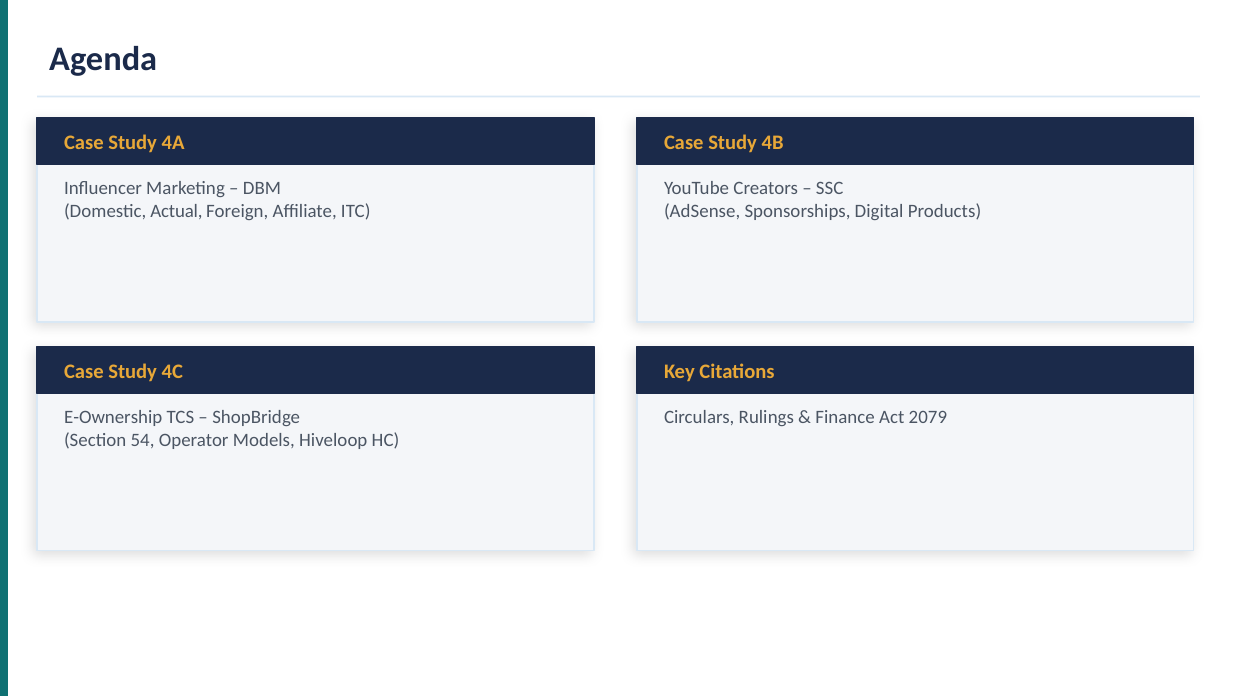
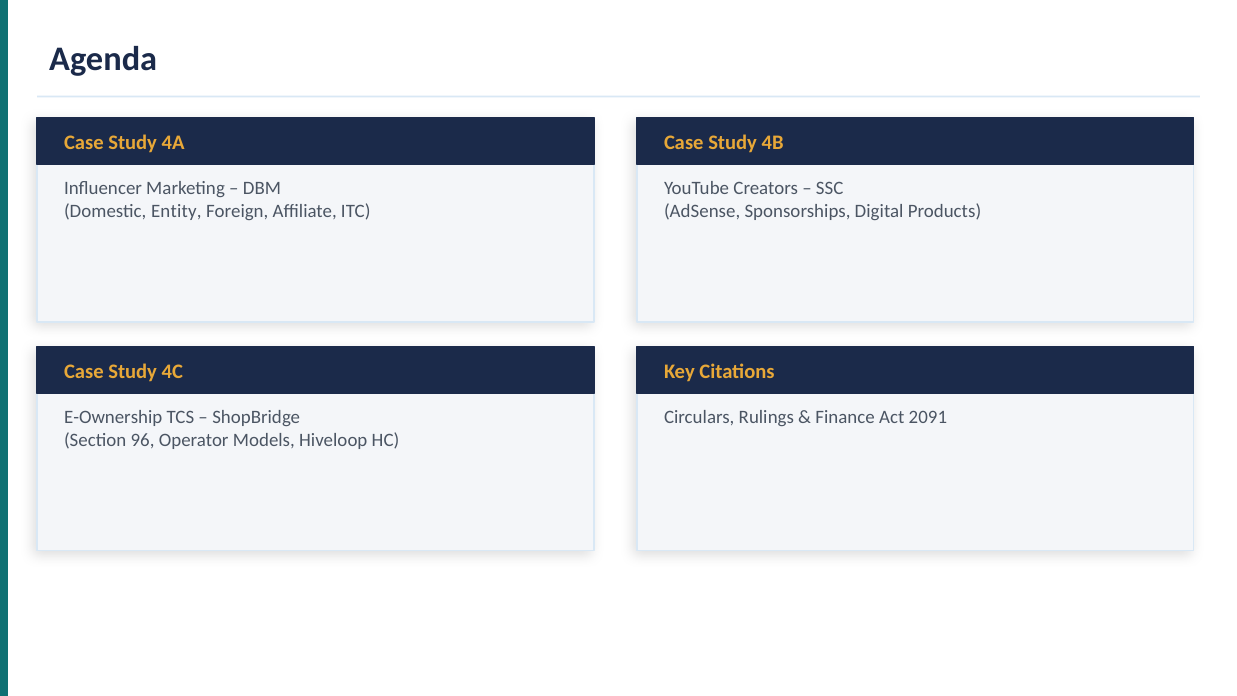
Actual: Actual -> Entity
2079: 2079 -> 2091
54: 54 -> 96
